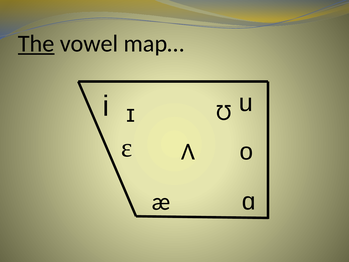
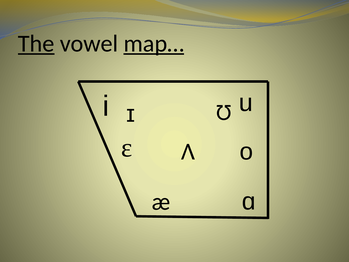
map… underline: none -> present
